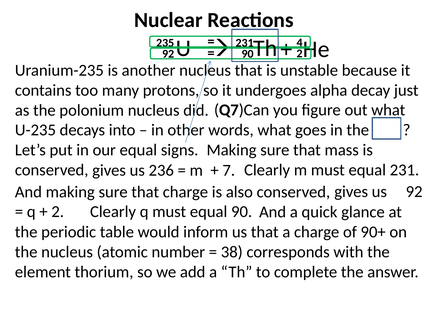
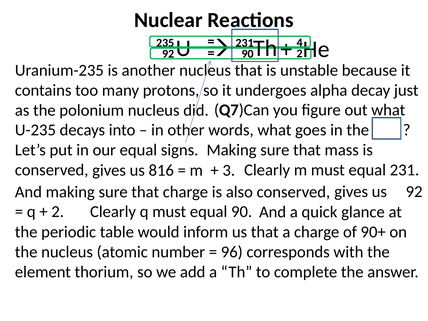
236: 236 -> 816
7: 7 -> 3
38: 38 -> 96
